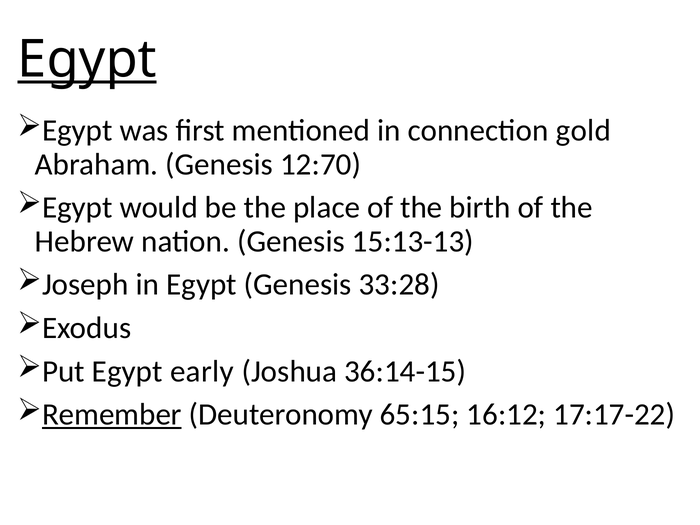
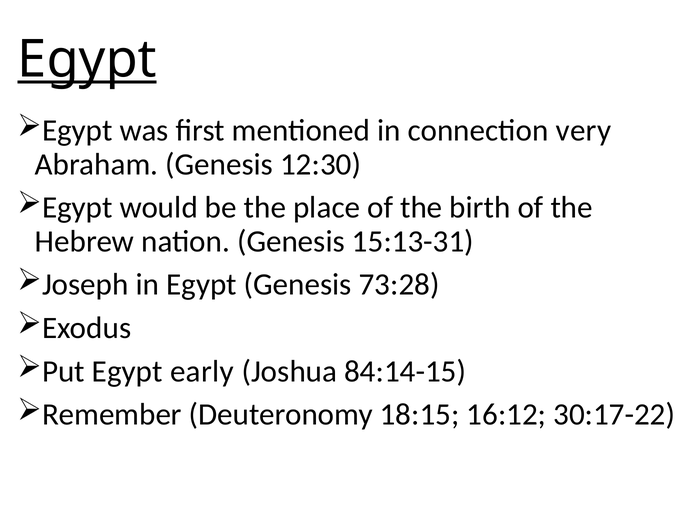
gold: gold -> very
12:70: 12:70 -> 12:30
15:13-13: 15:13-13 -> 15:13-31
33:28: 33:28 -> 73:28
36:14-15: 36:14-15 -> 84:14-15
Remember underline: present -> none
65:15: 65:15 -> 18:15
17:17-22: 17:17-22 -> 30:17-22
